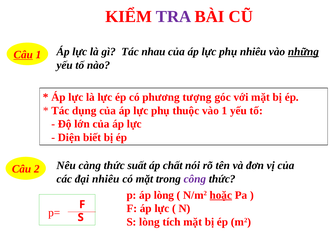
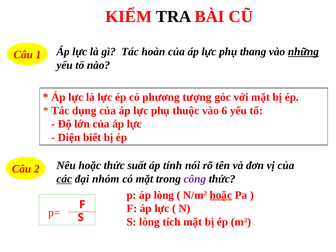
TRA colour: purple -> black
nhau: nhau -> hoàn
phụ nhiêu: nhiêu -> thang
Câu at (23, 55) underline: present -> none
vào 1: 1 -> 6
Nêu càng: càng -> hoặc
chất: chất -> tính
các underline: none -> present
đại nhiêu: nhiêu -> nhóm
